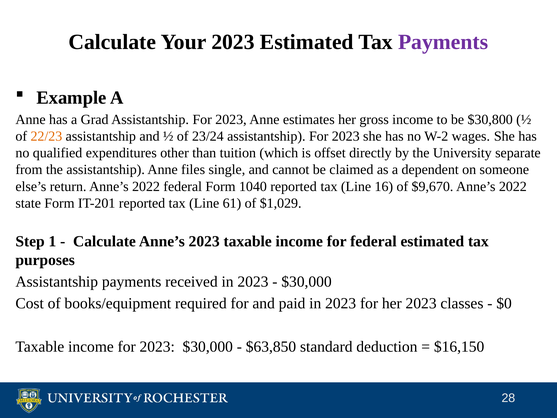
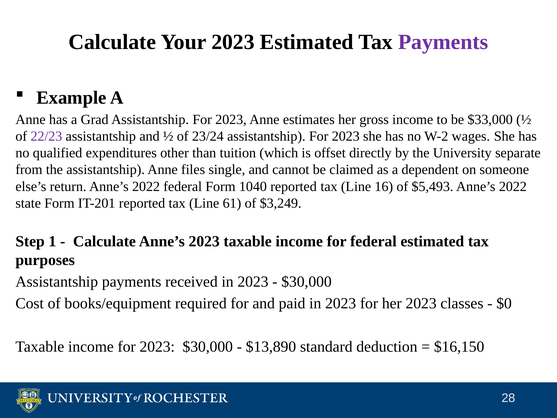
$30,800: $30,800 -> $33,000
22/23 colour: orange -> purple
$9,670: $9,670 -> $5,493
$1,029: $1,029 -> $3,249
$63,850: $63,850 -> $13,890
